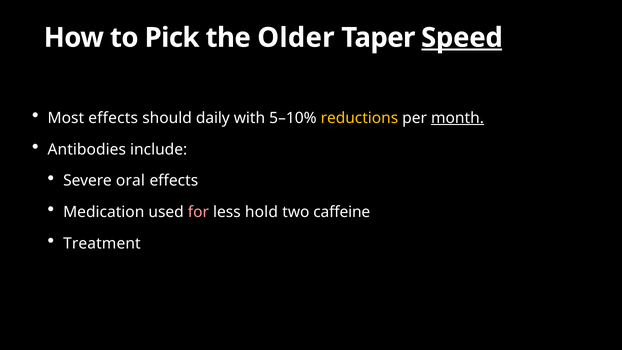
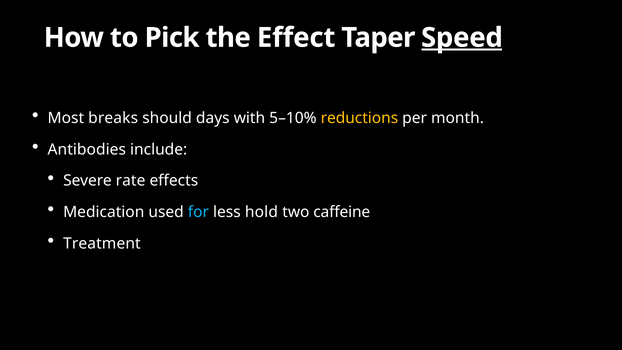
Older: Older -> Effect
Most effects: effects -> breaks
daily: daily -> days
month underline: present -> none
oral: oral -> rate
for colour: pink -> light blue
